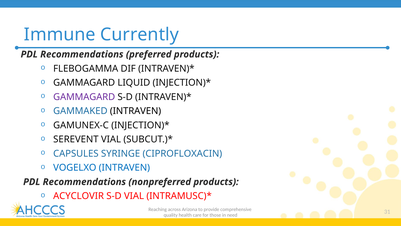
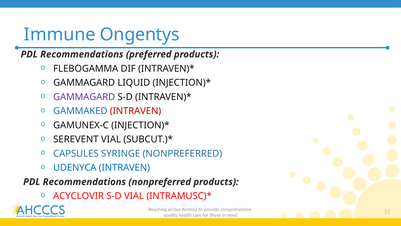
Currently: Currently -> Ongentys
INTRAVEN at (136, 111) colour: black -> red
SYRINGE CIPROFLOXACIN: CIPROFLOXACIN -> NONPREFERRED
VOGELXO: VOGELXO -> UDENYCA
